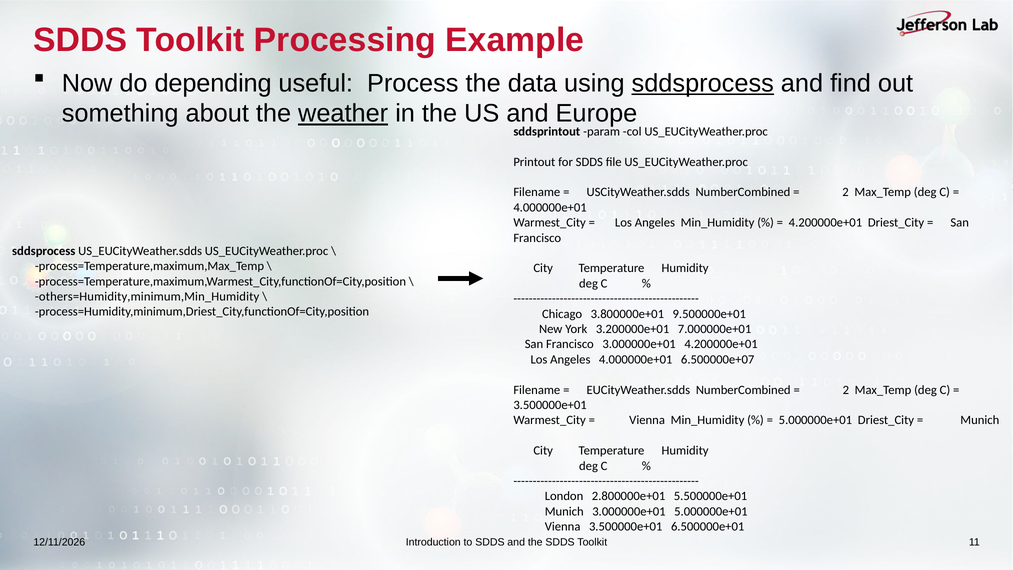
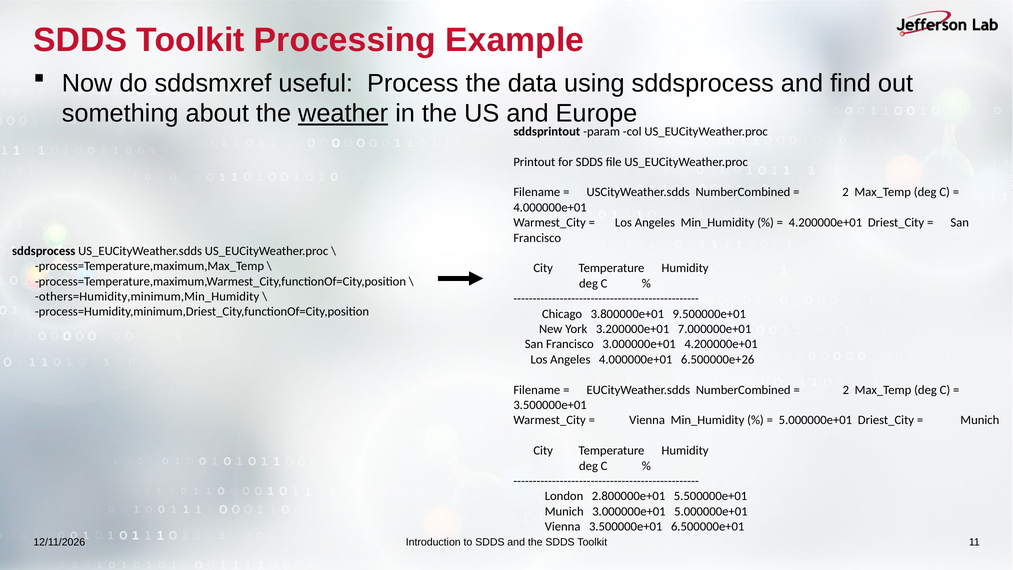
depending: depending -> sddsmxref
sddsprocess at (703, 83) underline: present -> none
6.500000e+07: 6.500000e+07 -> 6.500000e+26
